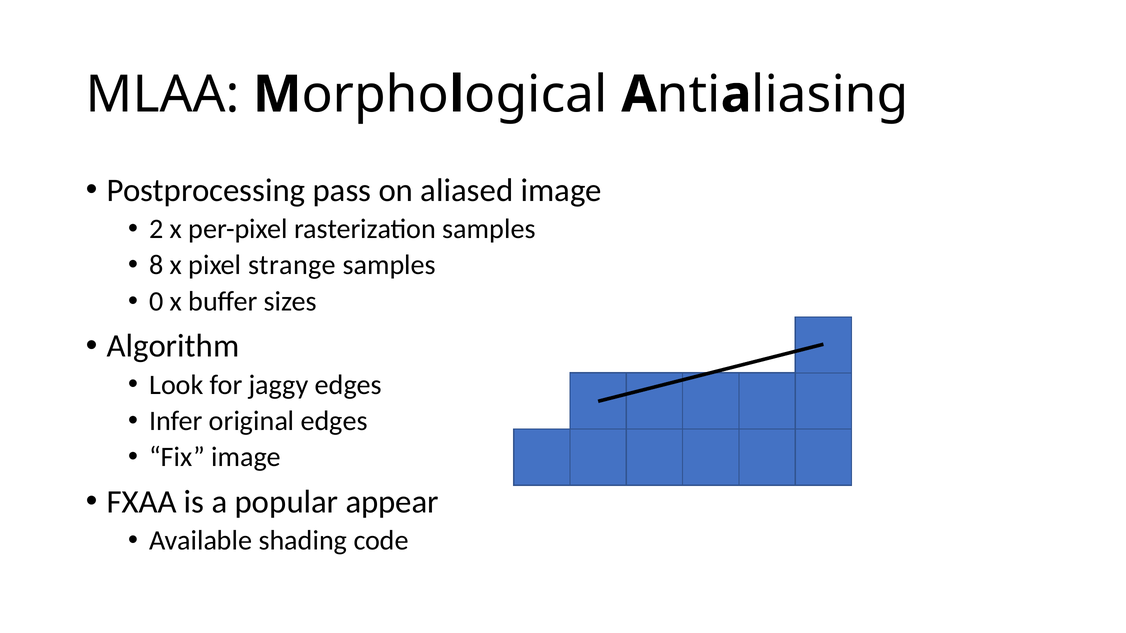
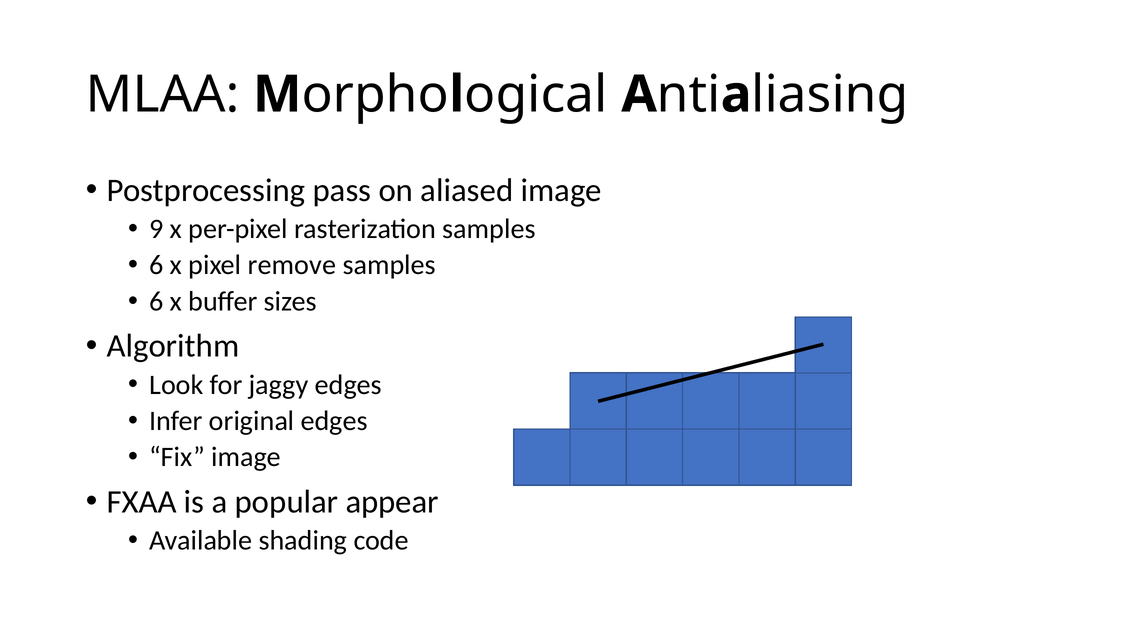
2: 2 -> 9
8 at (156, 265): 8 -> 6
strange: strange -> remove
0 at (156, 302): 0 -> 6
